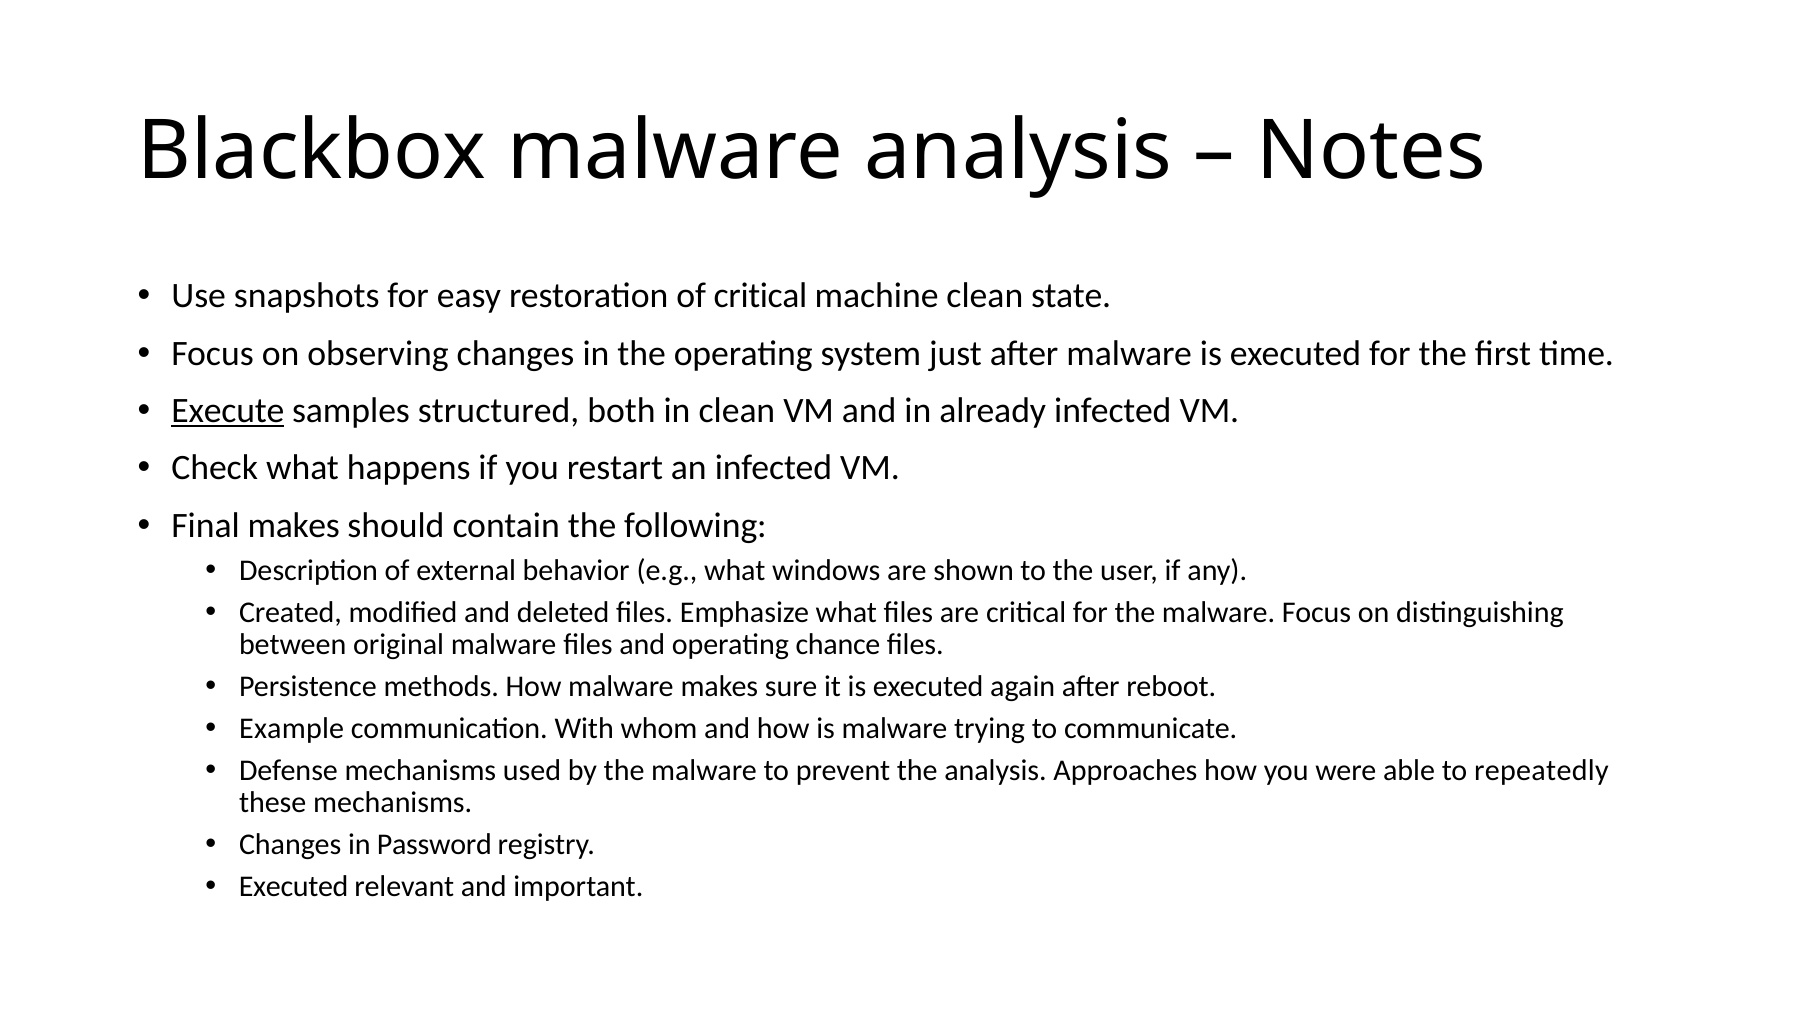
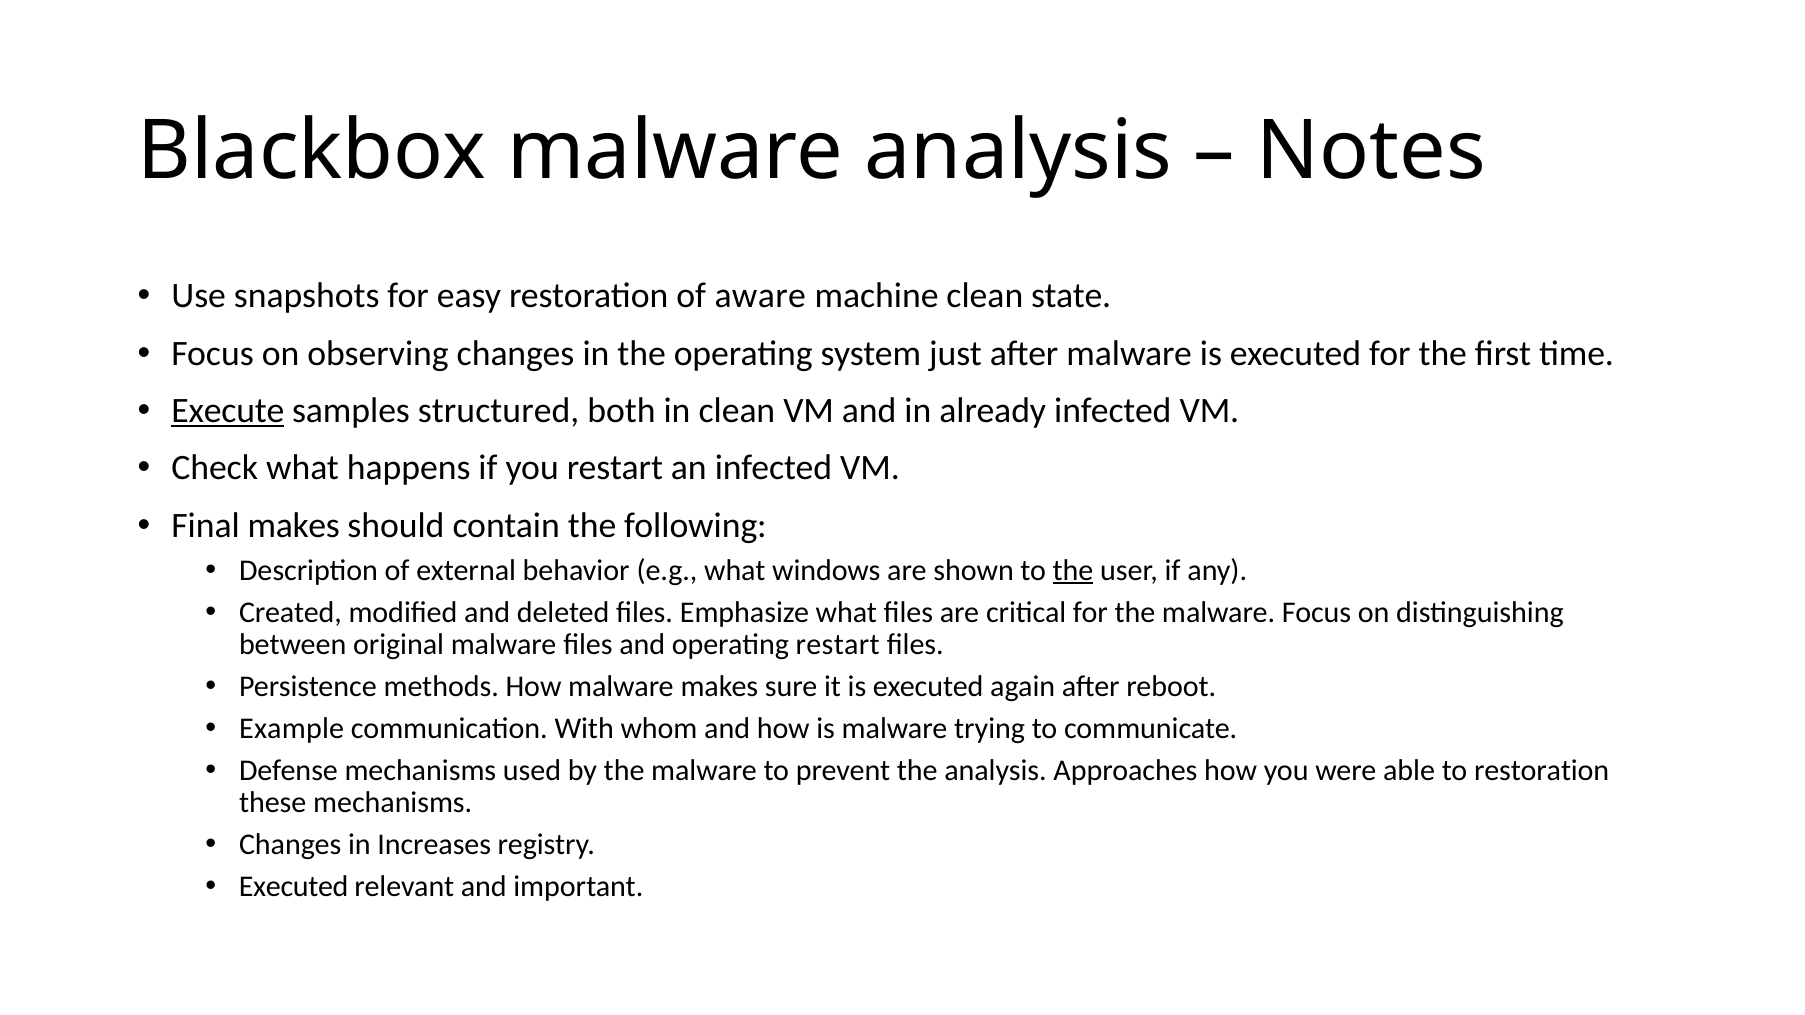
of critical: critical -> aware
the at (1073, 571) underline: none -> present
operating chance: chance -> restart
to repeatedly: repeatedly -> restoration
Password: Password -> Increases
